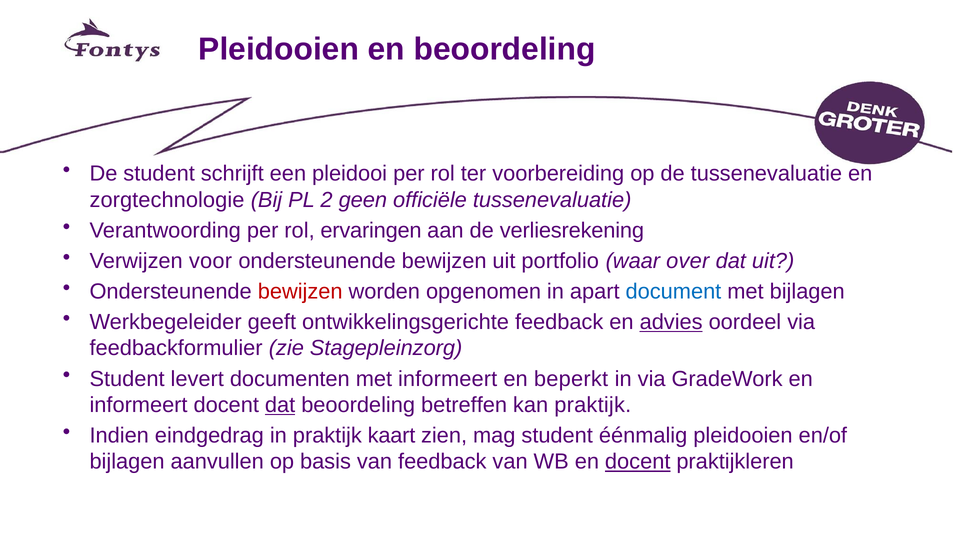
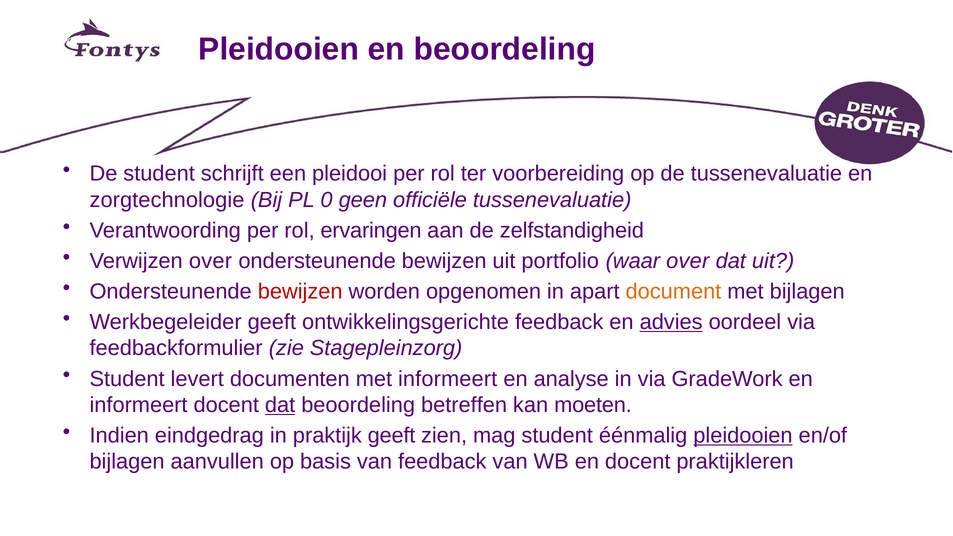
2: 2 -> 0
verliesrekening: verliesrekening -> zelfstandigheid
Verwijzen voor: voor -> over
document colour: blue -> orange
beperkt: beperkt -> analyse
kan praktijk: praktijk -> moeten
praktijk kaart: kaart -> geeft
pleidooien at (743, 436) underline: none -> present
docent at (638, 462) underline: present -> none
